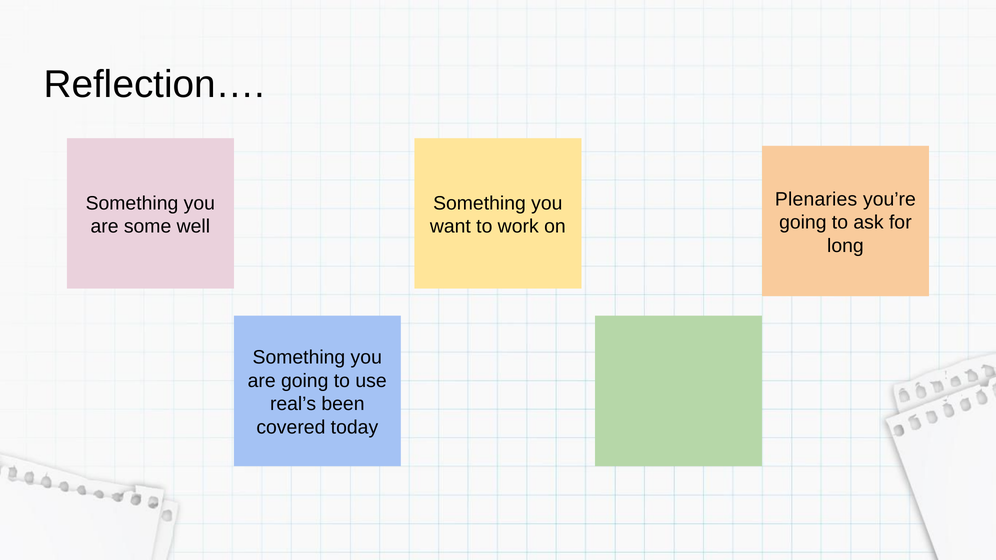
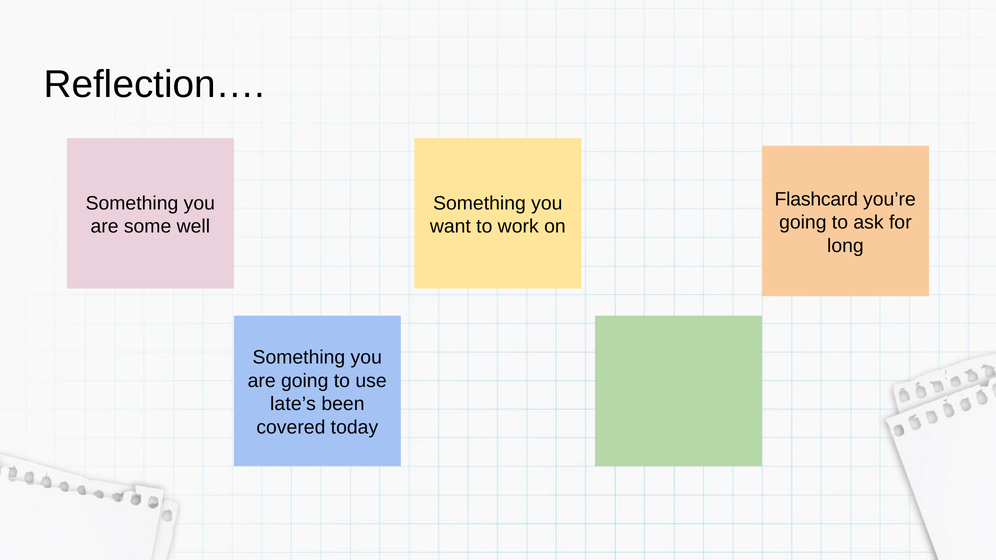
Plenaries: Plenaries -> Flashcard
real’s: real’s -> late’s
